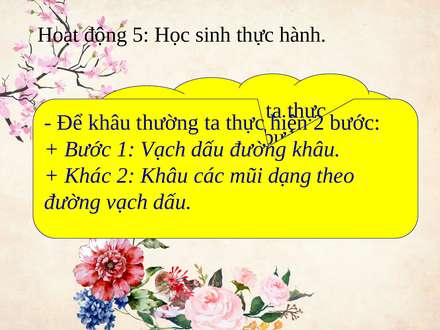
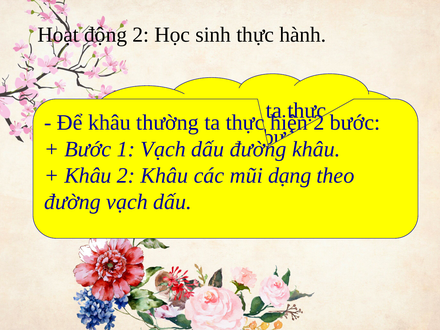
động 5: 5 -> 2
Khác at (88, 175): Khác -> Khâu
